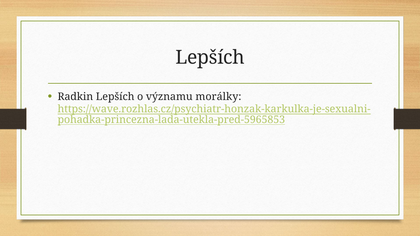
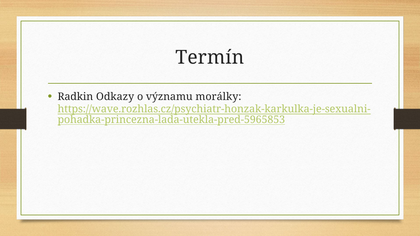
Lepších at (210, 58): Lepších -> Termín
Radkin Lepších: Lepších -> Odkazy
